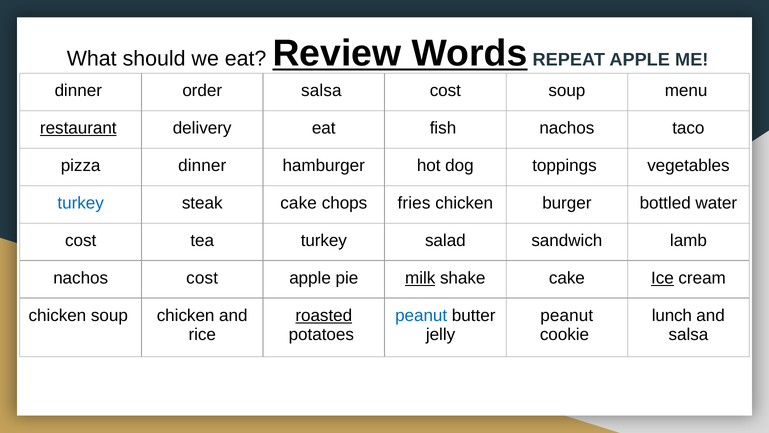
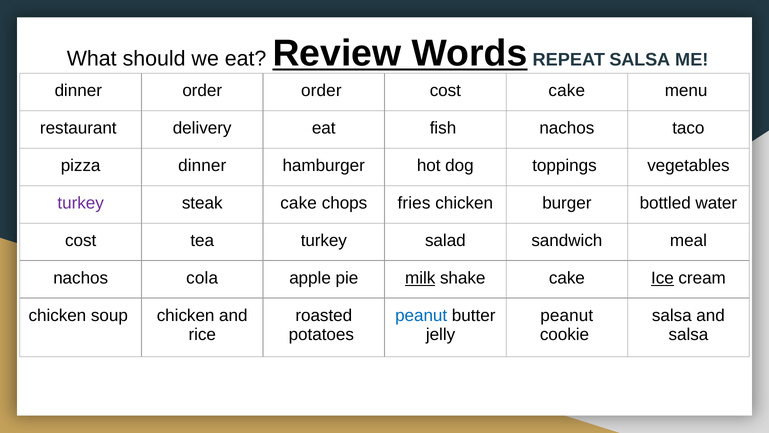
REPEAT APPLE: APPLE -> SALSA
order salsa: salsa -> order
cost soup: soup -> cake
restaurant underline: present -> none
turkey at (81, 203) colour: blue -> purple
lamb: lamb -> meal
nachos cost: cost -> cola
roasted underline: present -> none
lunch at (672, 315): lunch -> salsa
